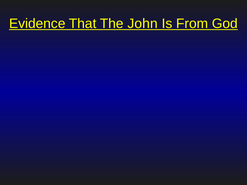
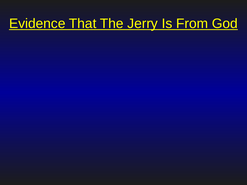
John: John -> Jerry
